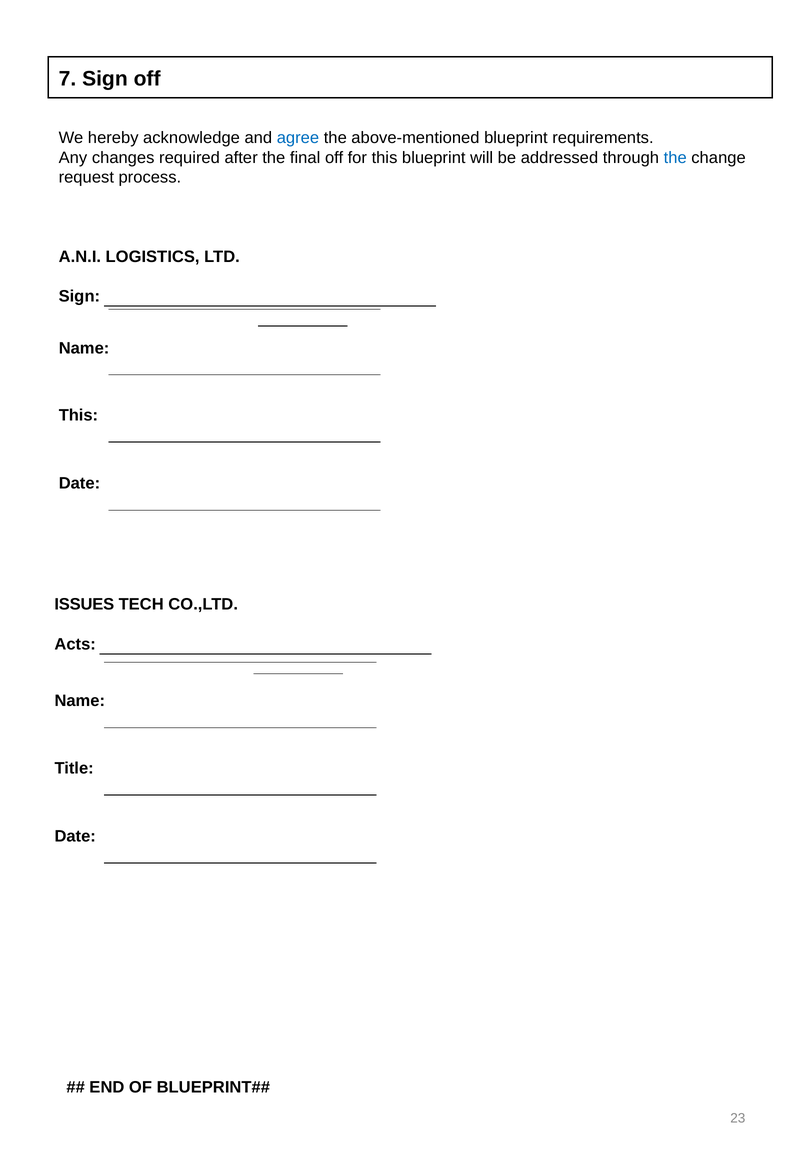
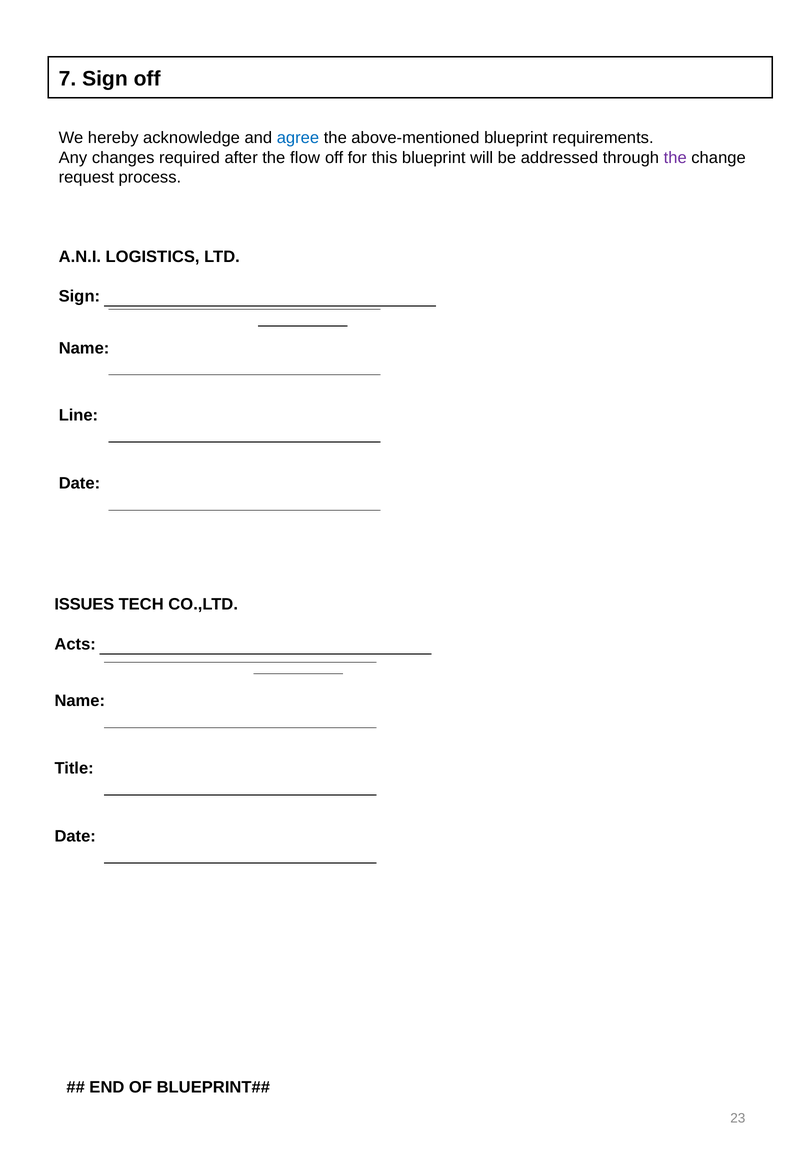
final: final -> flow
the at (675, 158) colour: blue -> purple
This at (78, 416): This -> Line
